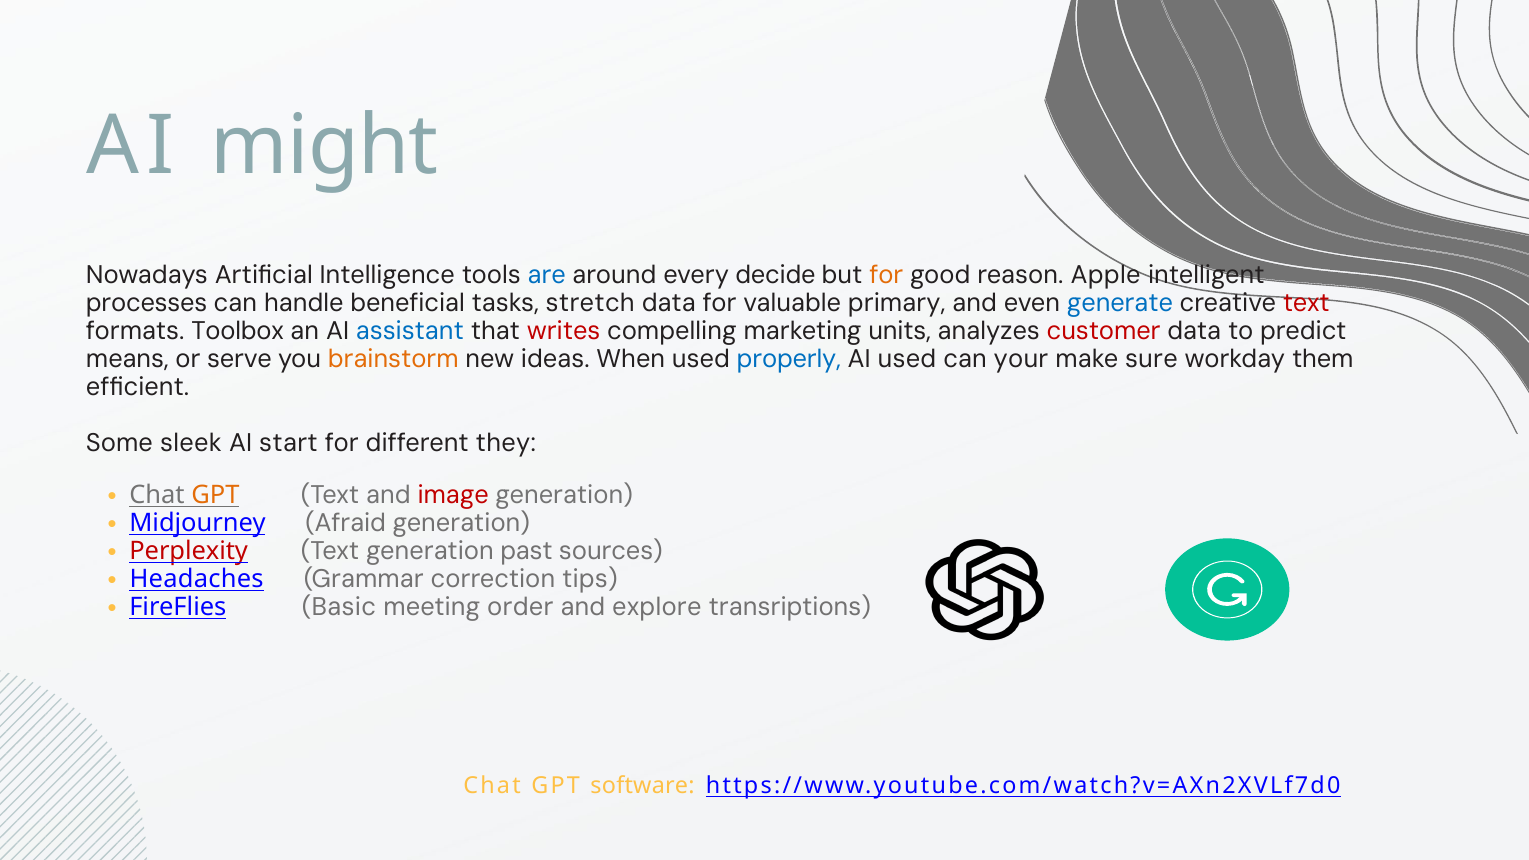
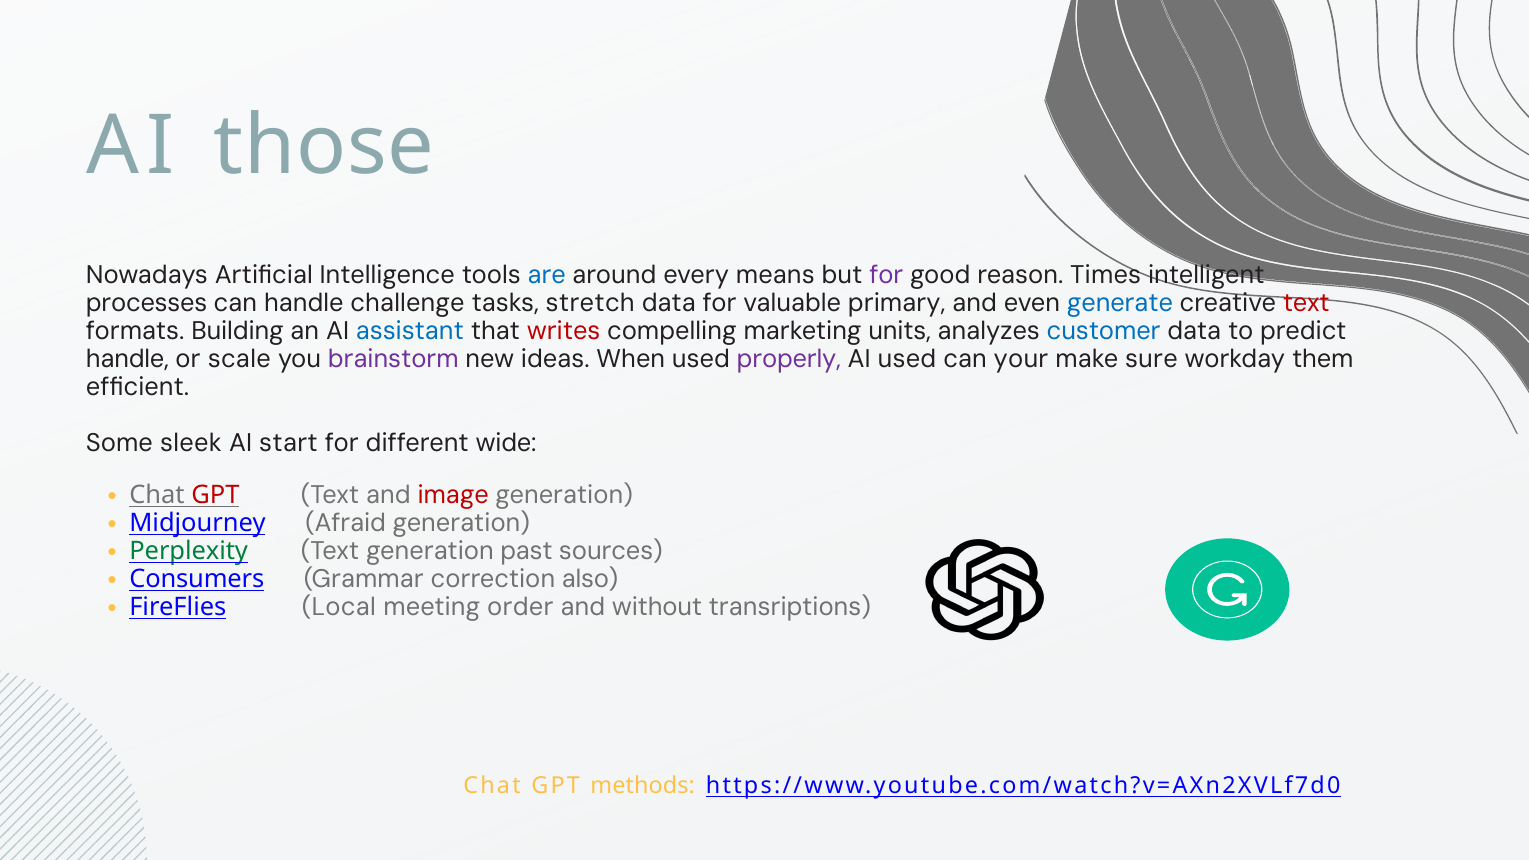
might: might -> those
decide: decide -> means
for at (886, 275) colour: orange -> purple
Apple: Apple -> Times
beneficial: beneficial -> challenge
Toolbox: Toolbox -> Building
customer colour: red -> blue
means at (127, 359): means -> handle
serve: serve -> scale
brainstorm colour: orange -> purple
properly colour: blue -> purple
they: they -> wide
GPT at (215, 495) colour: orange -> red
Perplexity colour: red -> green
Headaches: Headaches -> Consumers
tips: tips -> also
Basic: Basic -> Local
explore: explore -> without
software: software -> methods
